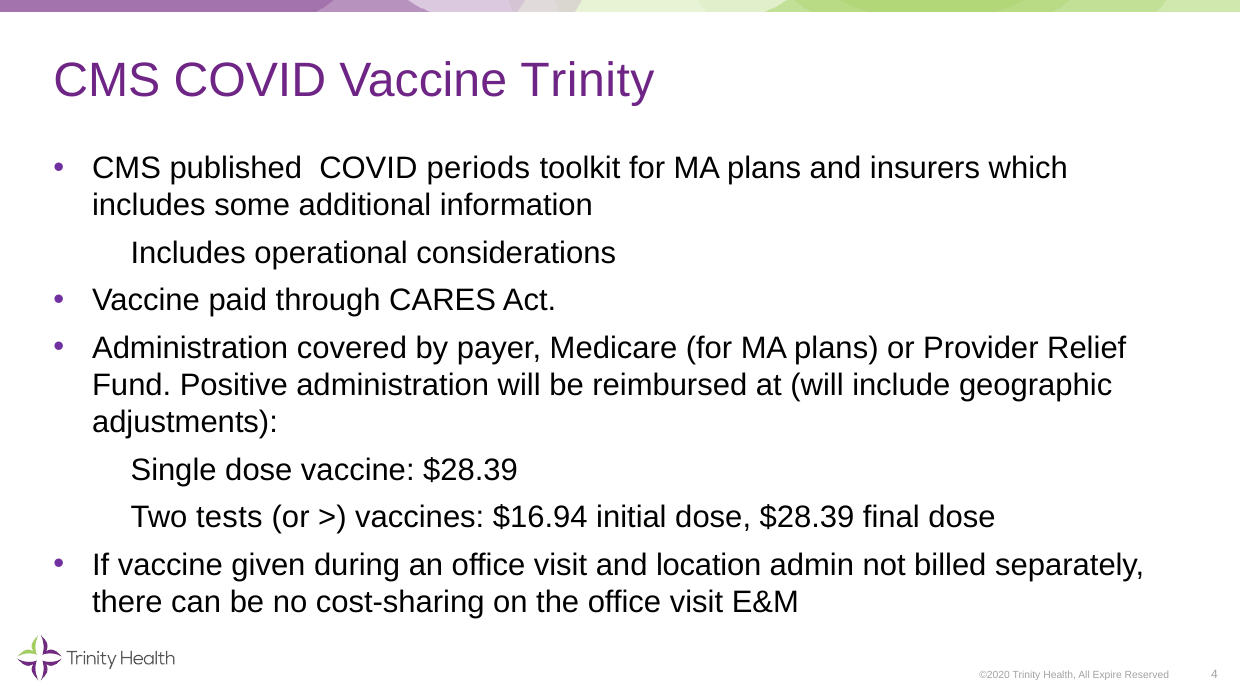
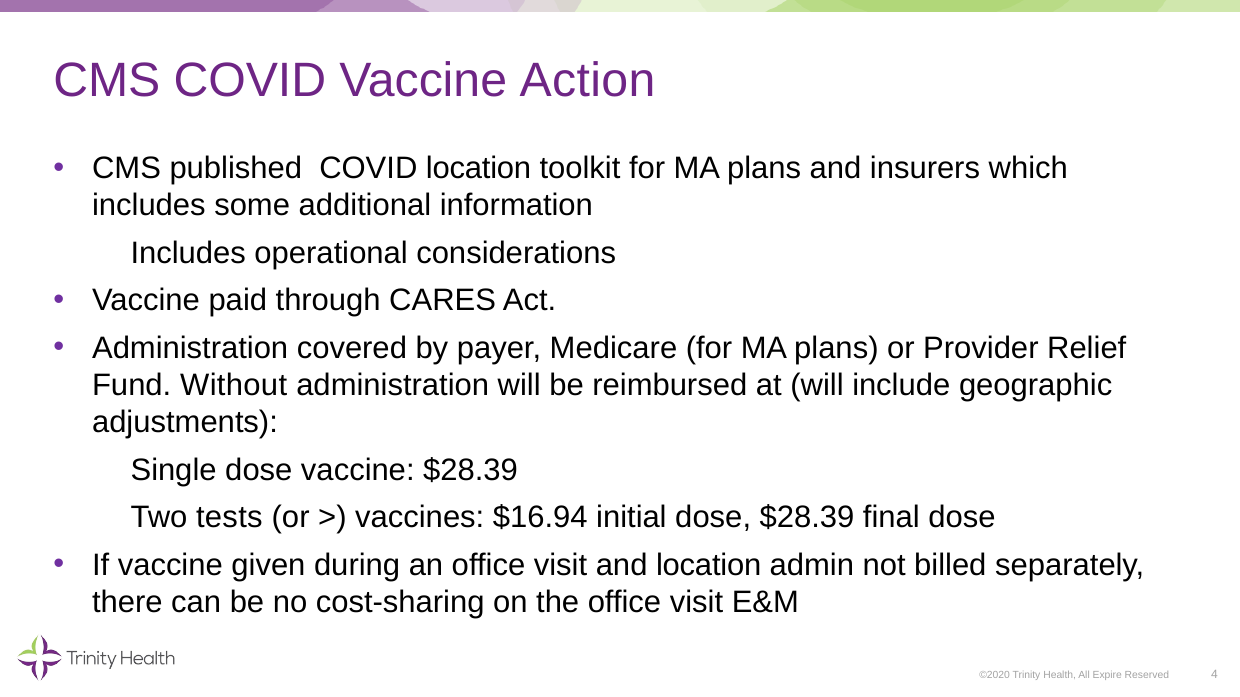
Vaccine Trinity: Trinity -> Action
COVID periods: periods -> location
Positive: Positive -> Without
